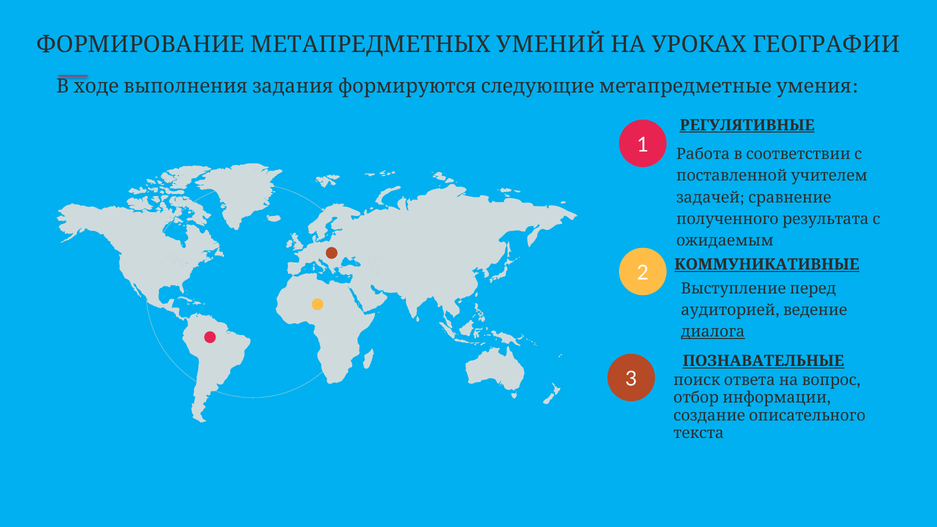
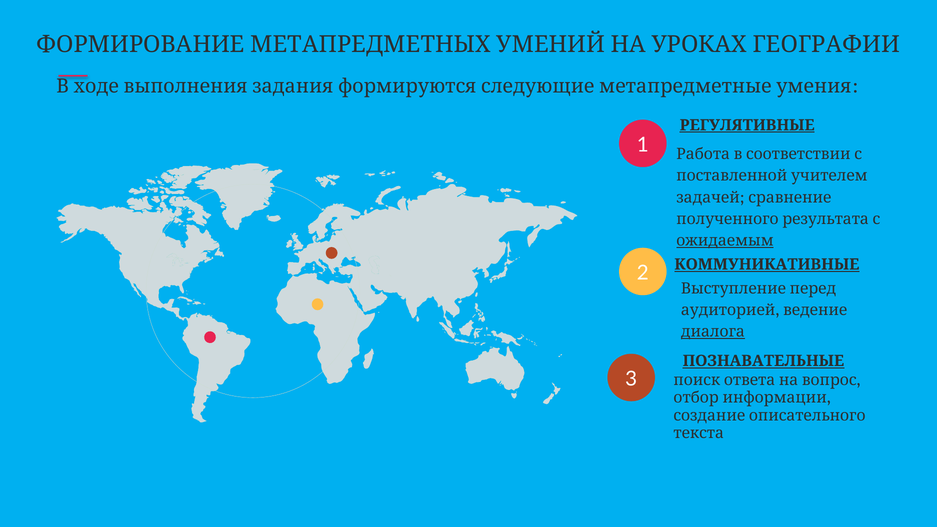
ожидаемым underline: none -> present
